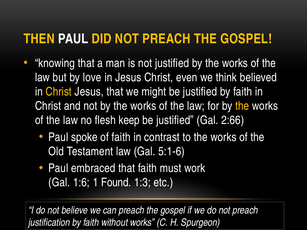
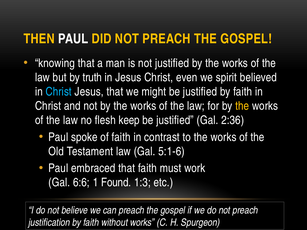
love: love -> truth
think: think -> spirit
Christ at (59, 92) colour: yellow -> light blue
2:66: 2:66 -> 2:36
1:6: 1:6 -> 6:6
